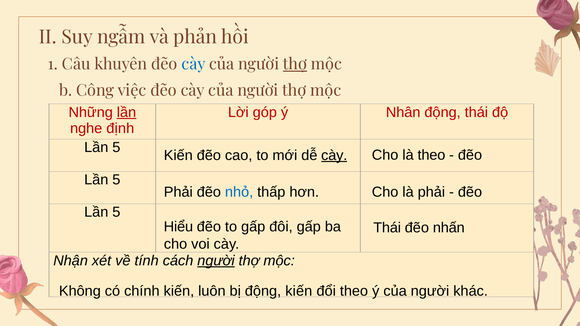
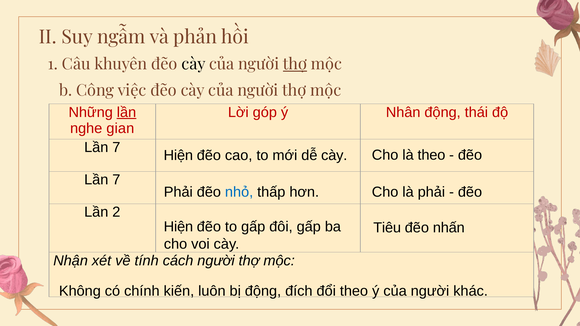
cày at (194, 64) colour: blue -> black
định: định -> gian
5 at (116, 148): 5 -> 7
Kiến at (178, 155): Kiến -> Hiện
cày at (334, 155) underline: present -> none
5 at (116, 180): 5 -> 7
5 at (116, 212): 5 -> 2
Hiểu at (178, 227): Hiểu -> Hiện
Thái at (387, 228): Thái -> Tiêu
người at (216, 261) underline: present -> none
động kiến: kiến -> đích
